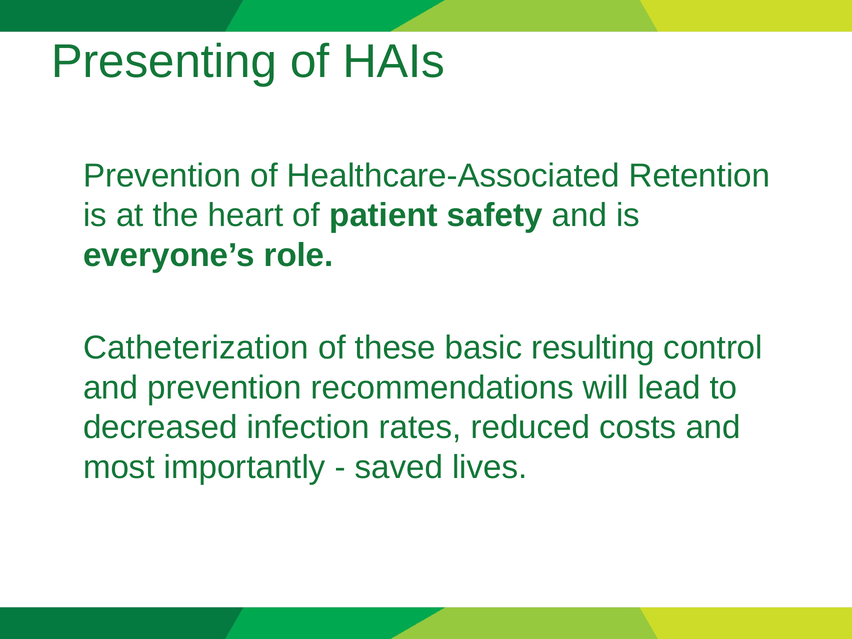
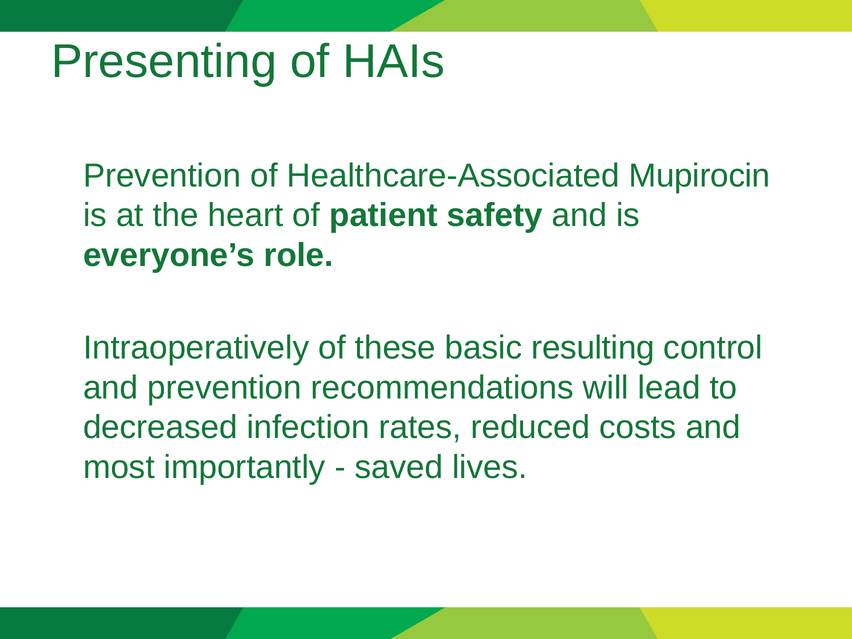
Retention: Retention -> Mupirocin
Catheterization: Catheterization -> Intraoperatively
